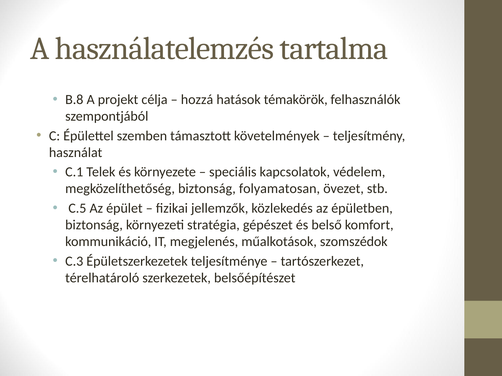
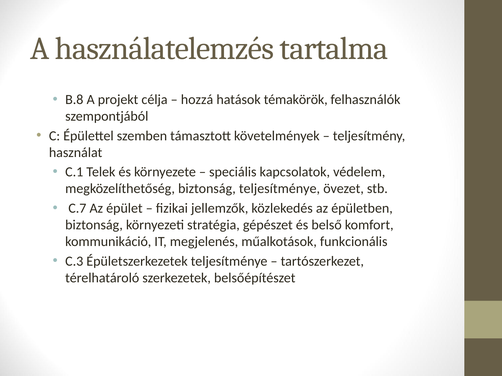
biztonság folyamatosan: folyamatosan -> teljesítménye
C.5: C.5 -> C.7
szomszédok: szomszédok -> funkcionális
